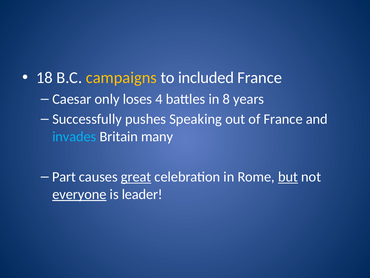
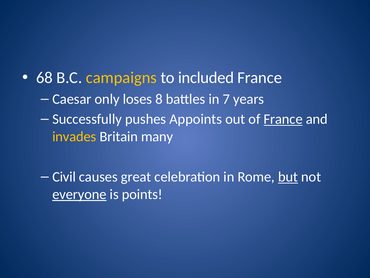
18: 18 -> 68
4: 4 -> 8
8: 8 -> 7
Speaking: Speaking -> Appoints
France at (283, 119) underline: none -> present
invades colour: light blue -> yellow
Part: Part -> Civil
great underline: present -> none
leader: leader -> points
